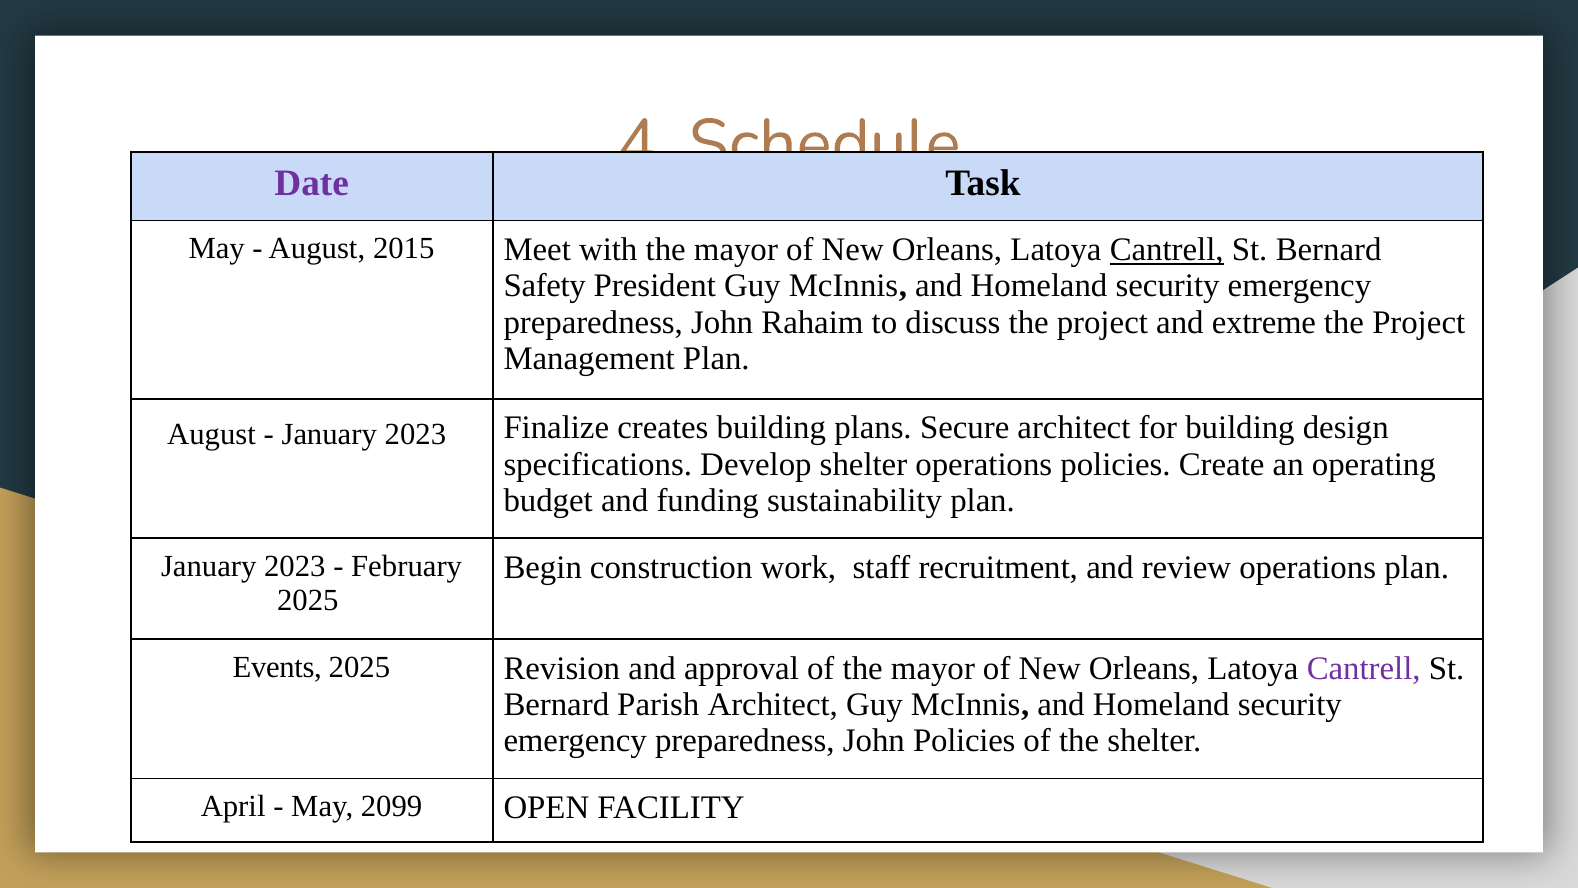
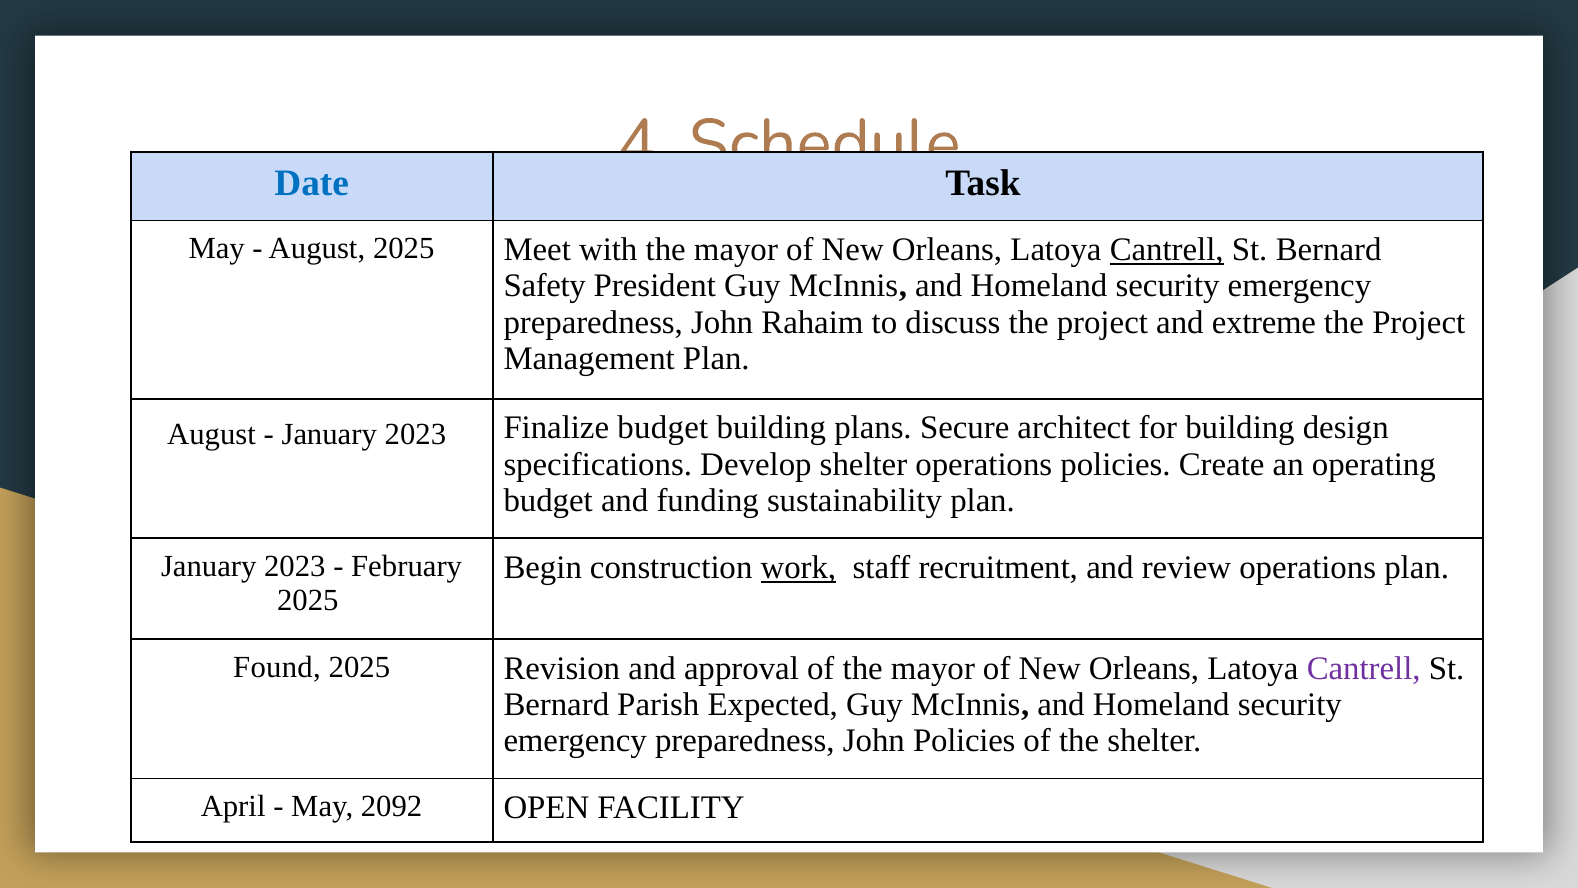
Date colour: purple -> blue
August 2015: 2015 -> 2025
Finalize creates: creates -> budget
work underline: none -> present
Events: Events -> Found
Parish Architect: Architect -> Expected
2099: 2099 -> 2092
